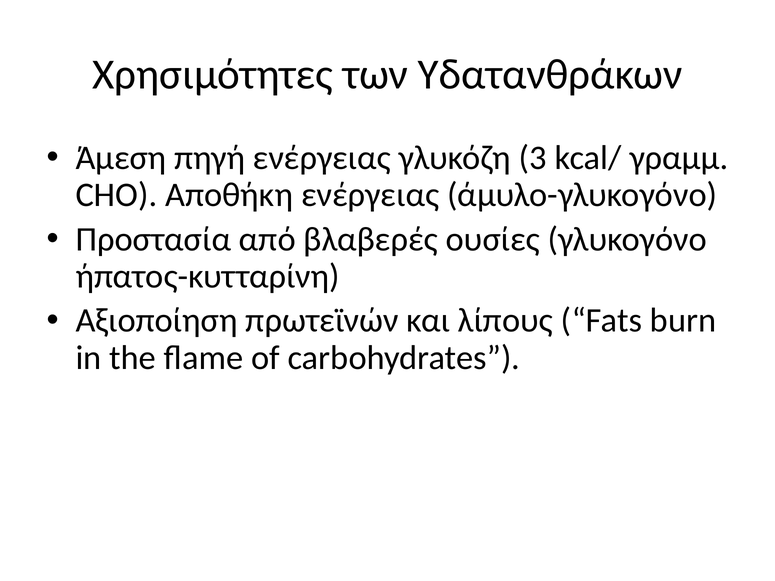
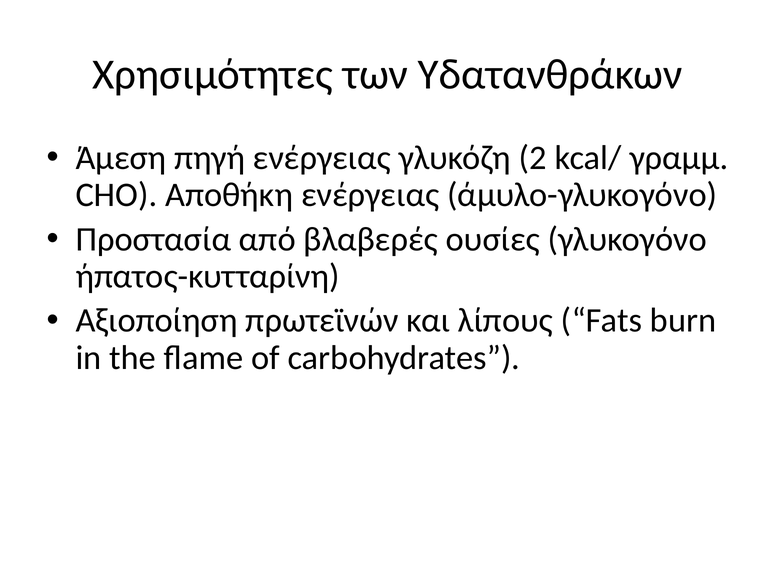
3: 3 -> 2
